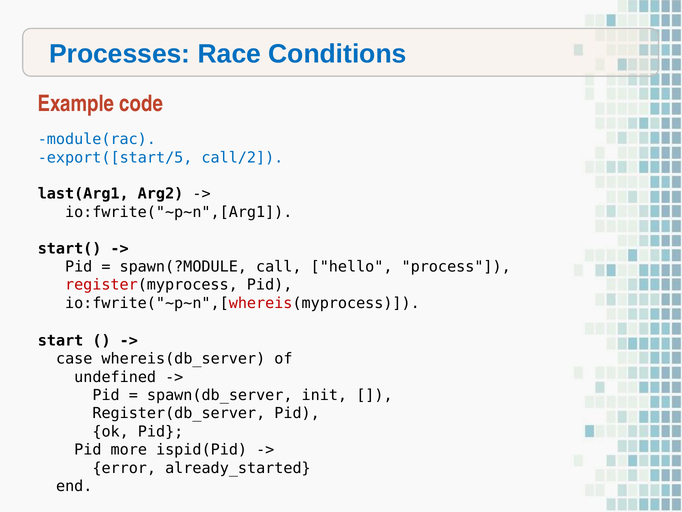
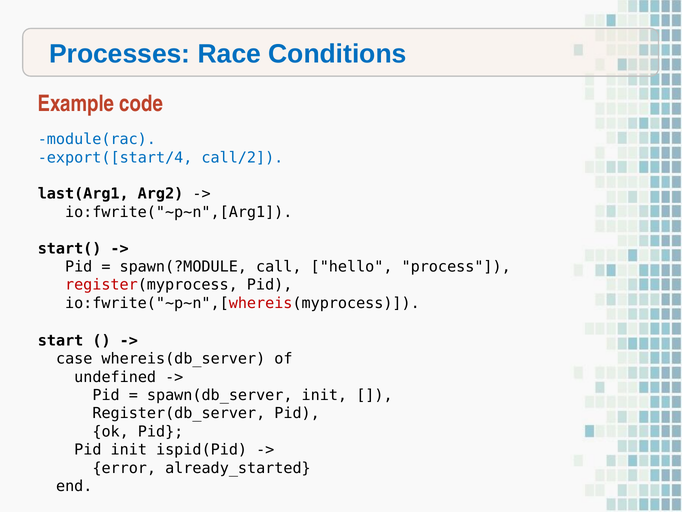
export([start/5: export([start/5 -> export([start/4
Pid more: more -> init
